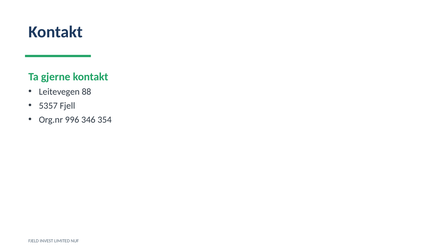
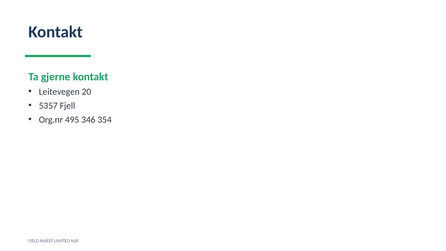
88: 88 -> 20
996: 996 -> 495
